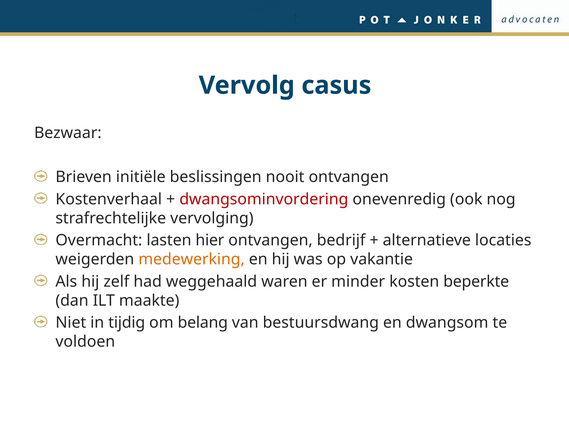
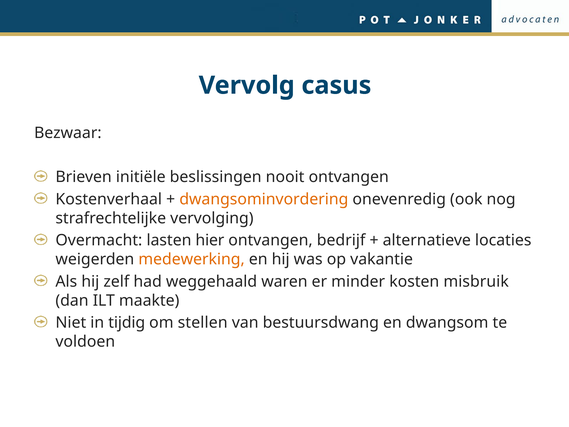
dwangsominvordering colour: red -> orange
beperkte: beperkte -> misbruik
belang: belang -> stellen
